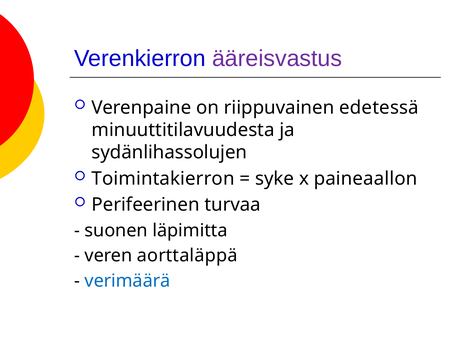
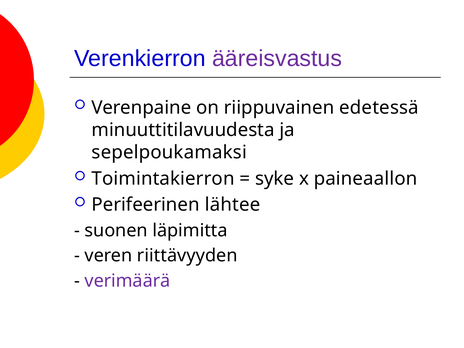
sydänlihassolujen: sydänlihassolujen -> sepelpoukamaksi
turvaa: turvaa -> lähtee
aorttaläppä: aorttaläppä -> riittävyyden
verimäärä colour: blue -> purple
